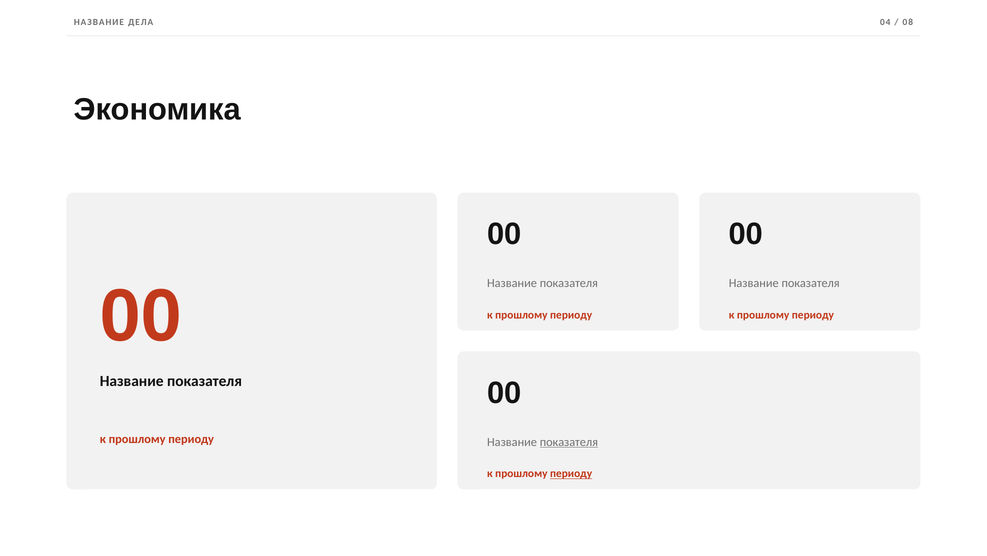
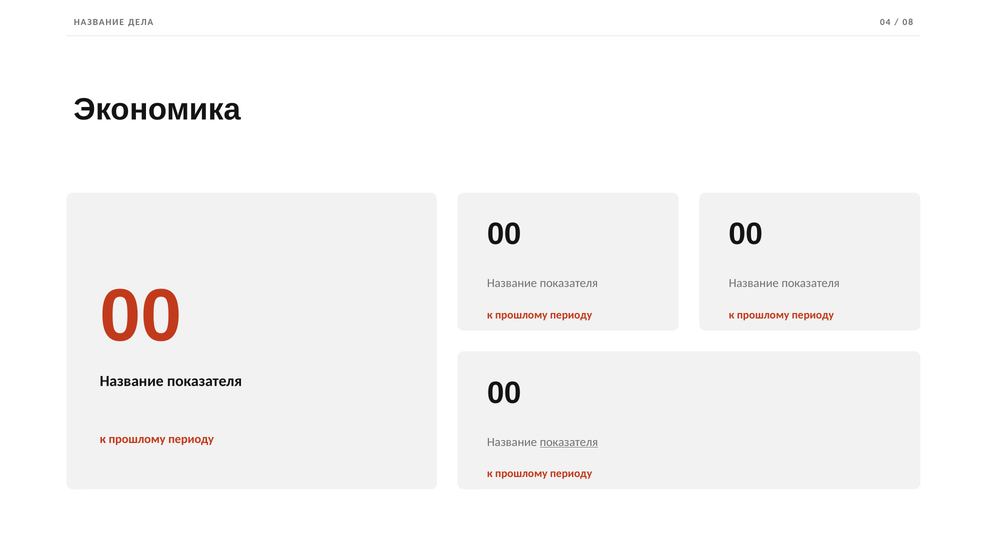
периоду at (571, 473) underline: present -> none
